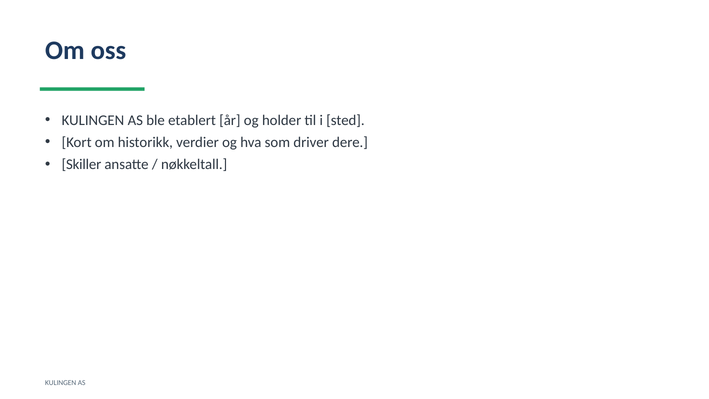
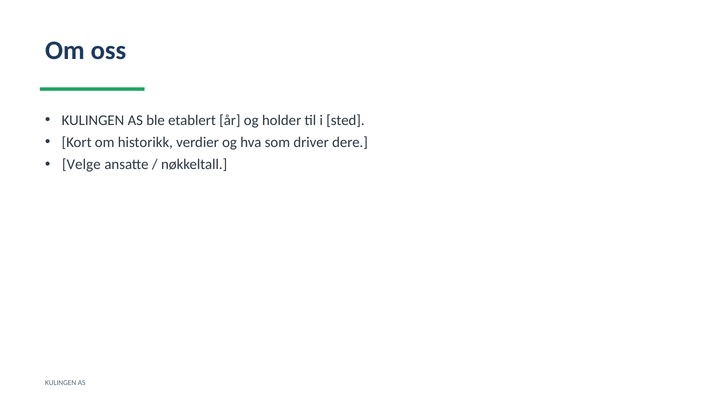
Skiller: Skiller -> Velge
